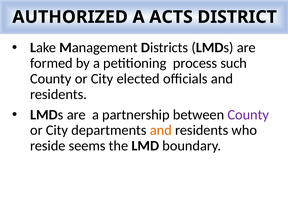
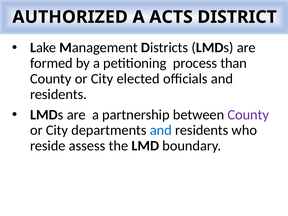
such: such -> than
and at (161, 130) colour: orange -> blue
seems: seems -> assess
